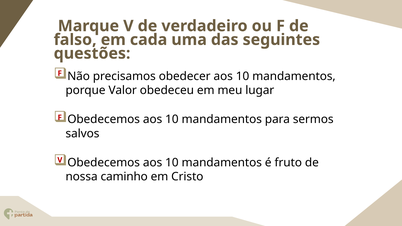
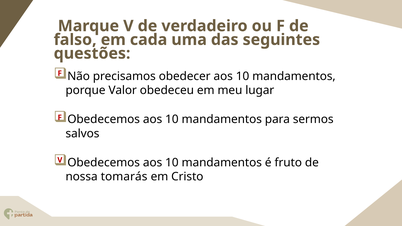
caminho: caminho -> tomarás
